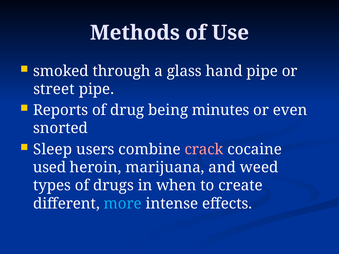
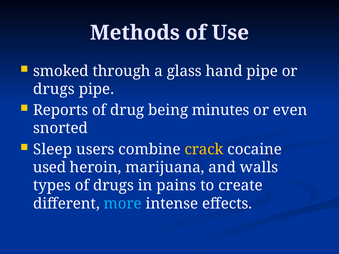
street at (54, 89): street -> drugs
crack colour: pink -> yellow
weed: weed -> walls
when: when -> pains
